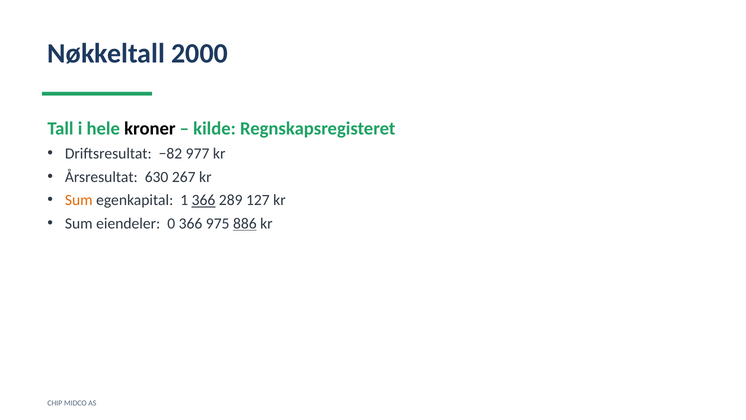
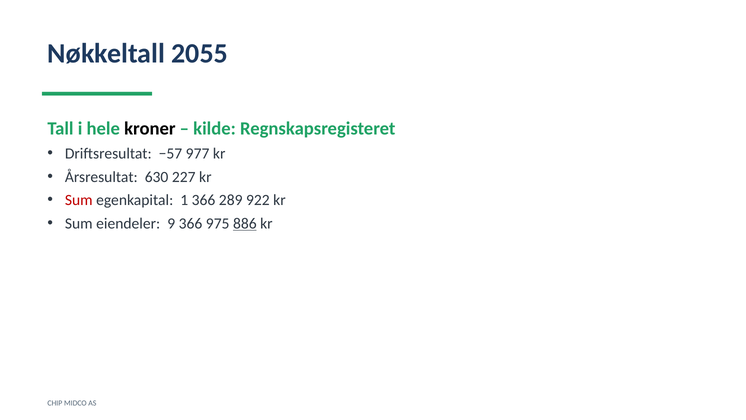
2000: 2000 -> 2055
−82: −82 -> −57
267: 267 -> 227
Sum at (79, 200) colour: orange -> red
366 at (203, 200) underline: present -> none
127: 127 -> 922
0: 0 -> 9
